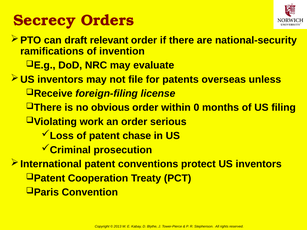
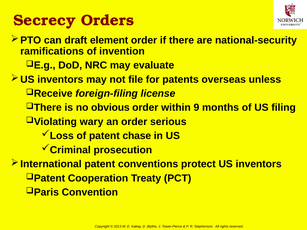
relevant: relevant -> element
0: 0 -> 9
work: work -> wary
